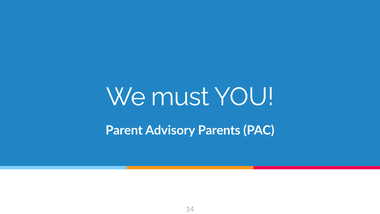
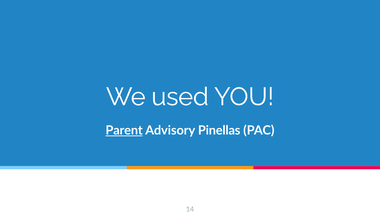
must: must -> used
Parent underline: none -> present
Parents: Parents -> Pinellas
